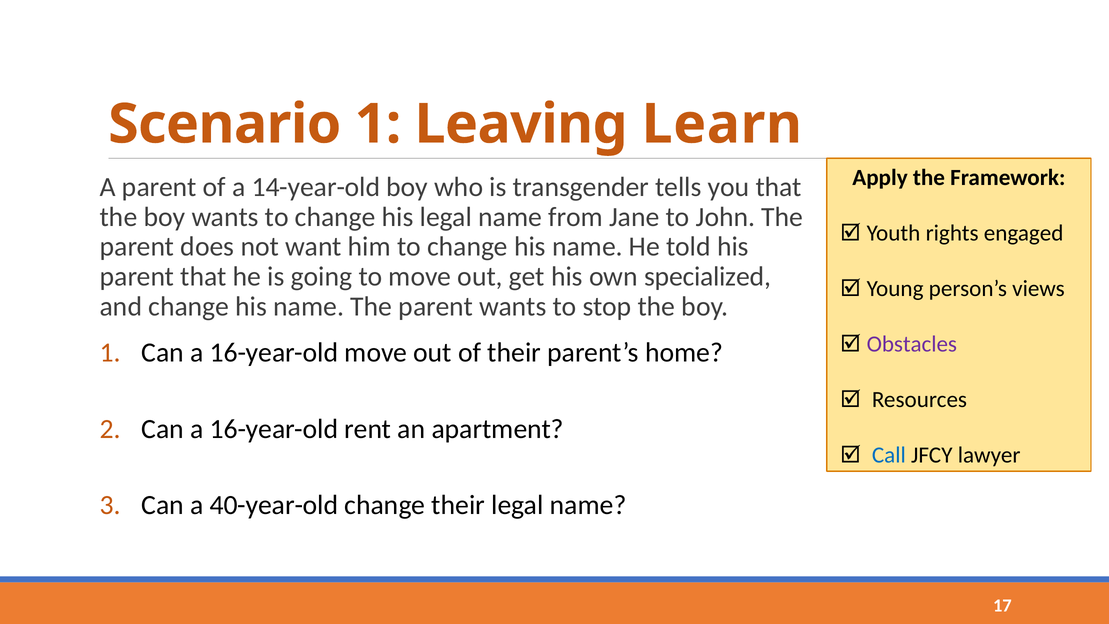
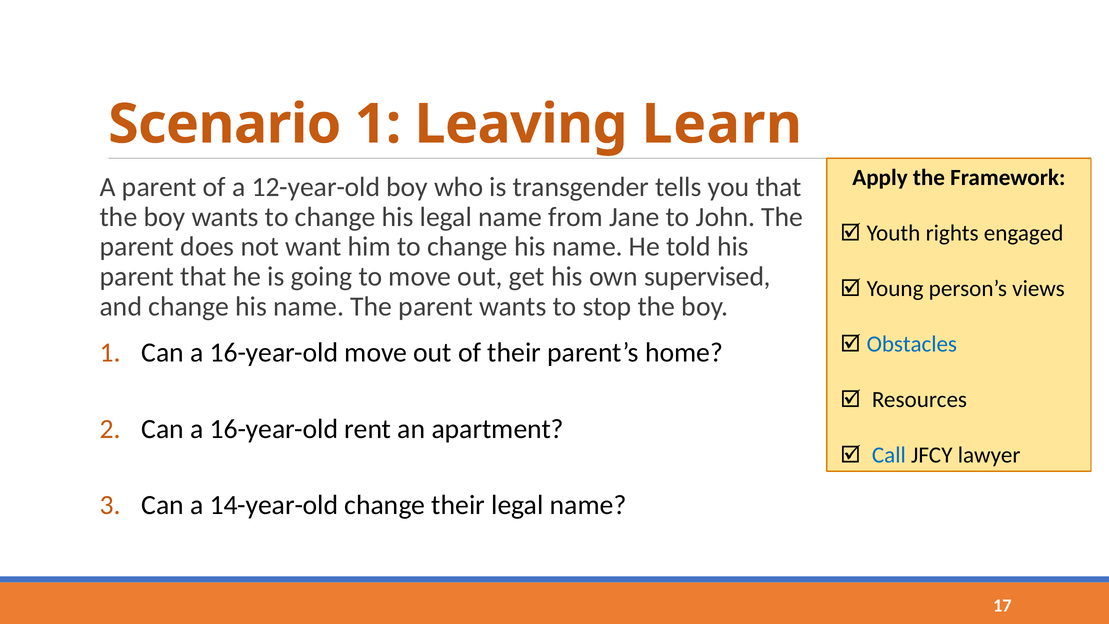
14-year-old: 14-year-old -> 12-year-old
specialized: specialized -> supervised
Obstacles colour: purple -> blue
40-year-old: 40-year-old -> 14-year-old
